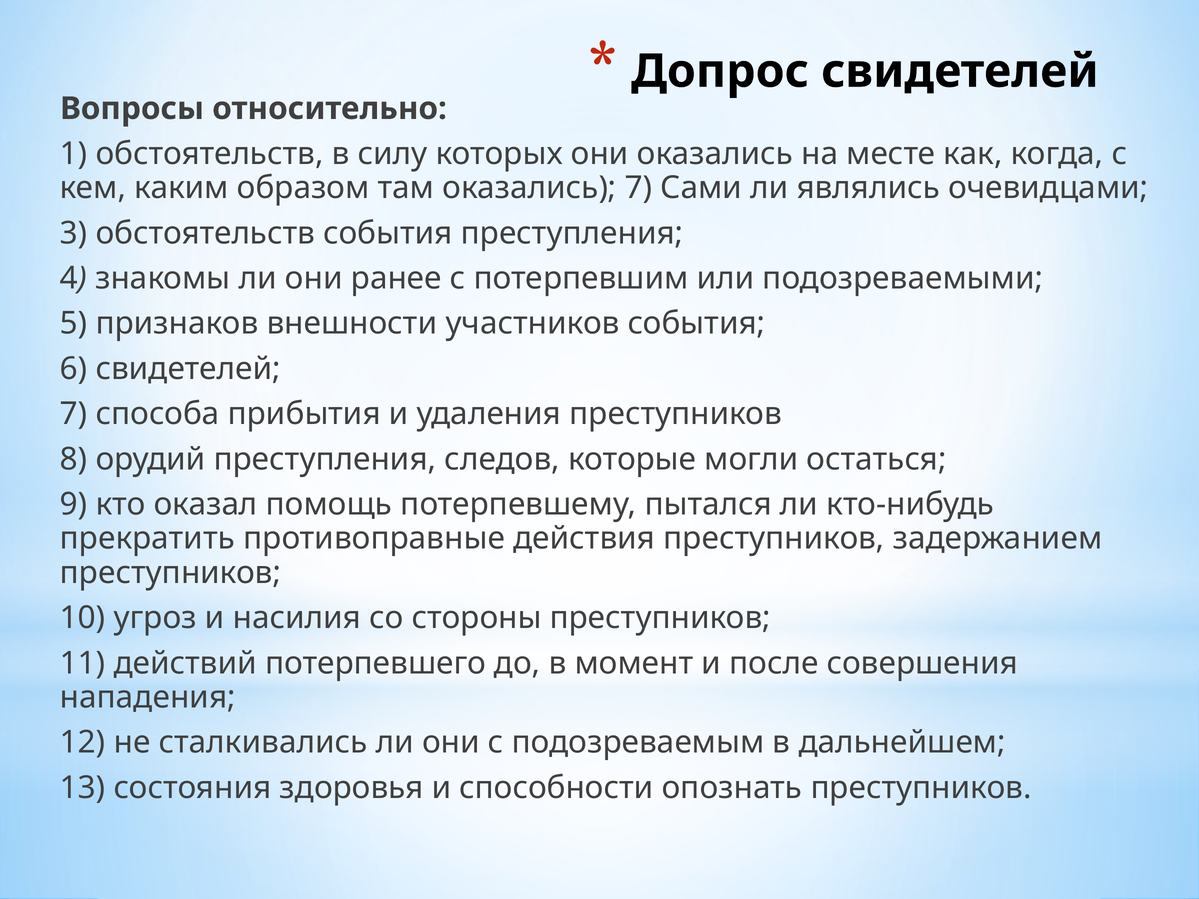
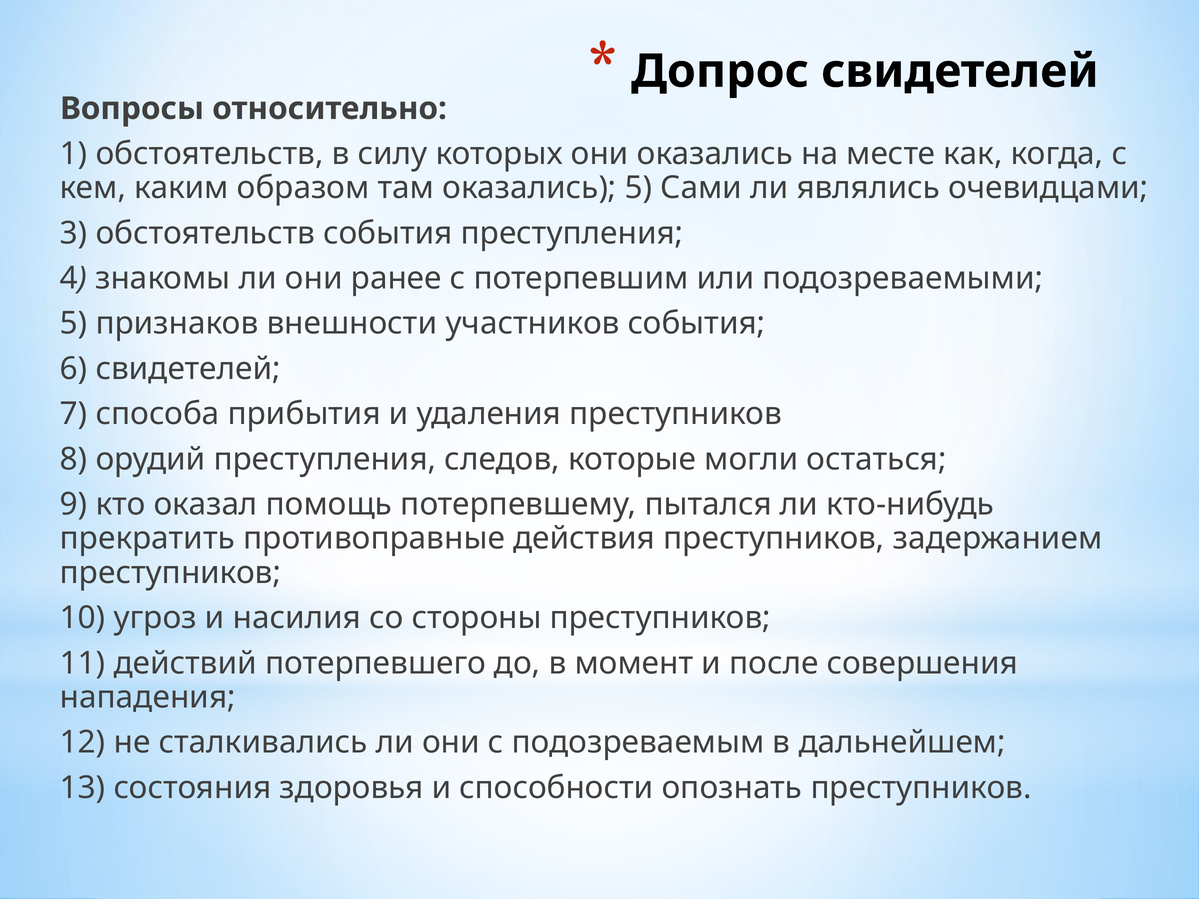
оказались 7: 7 -> 5
